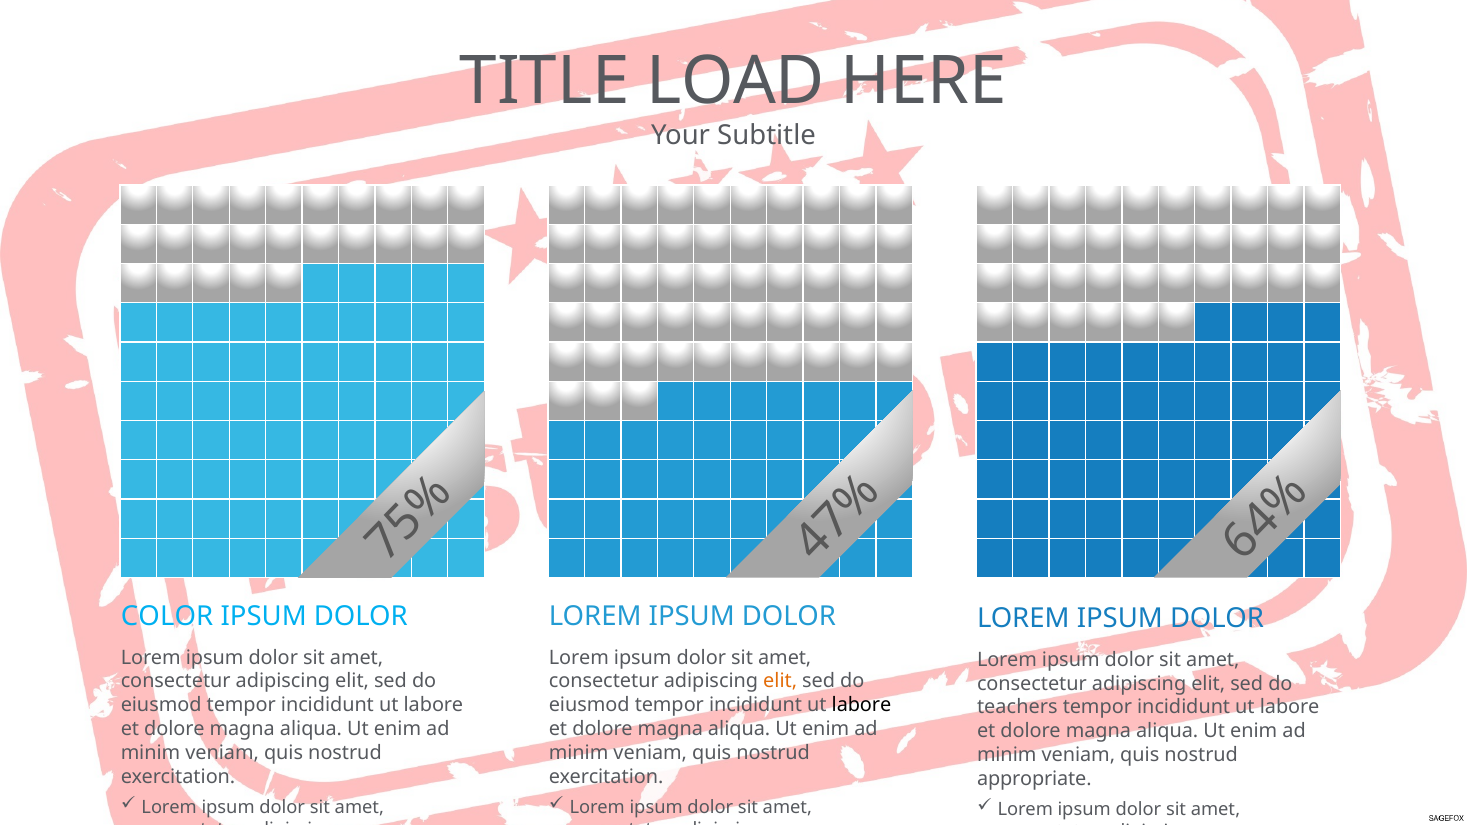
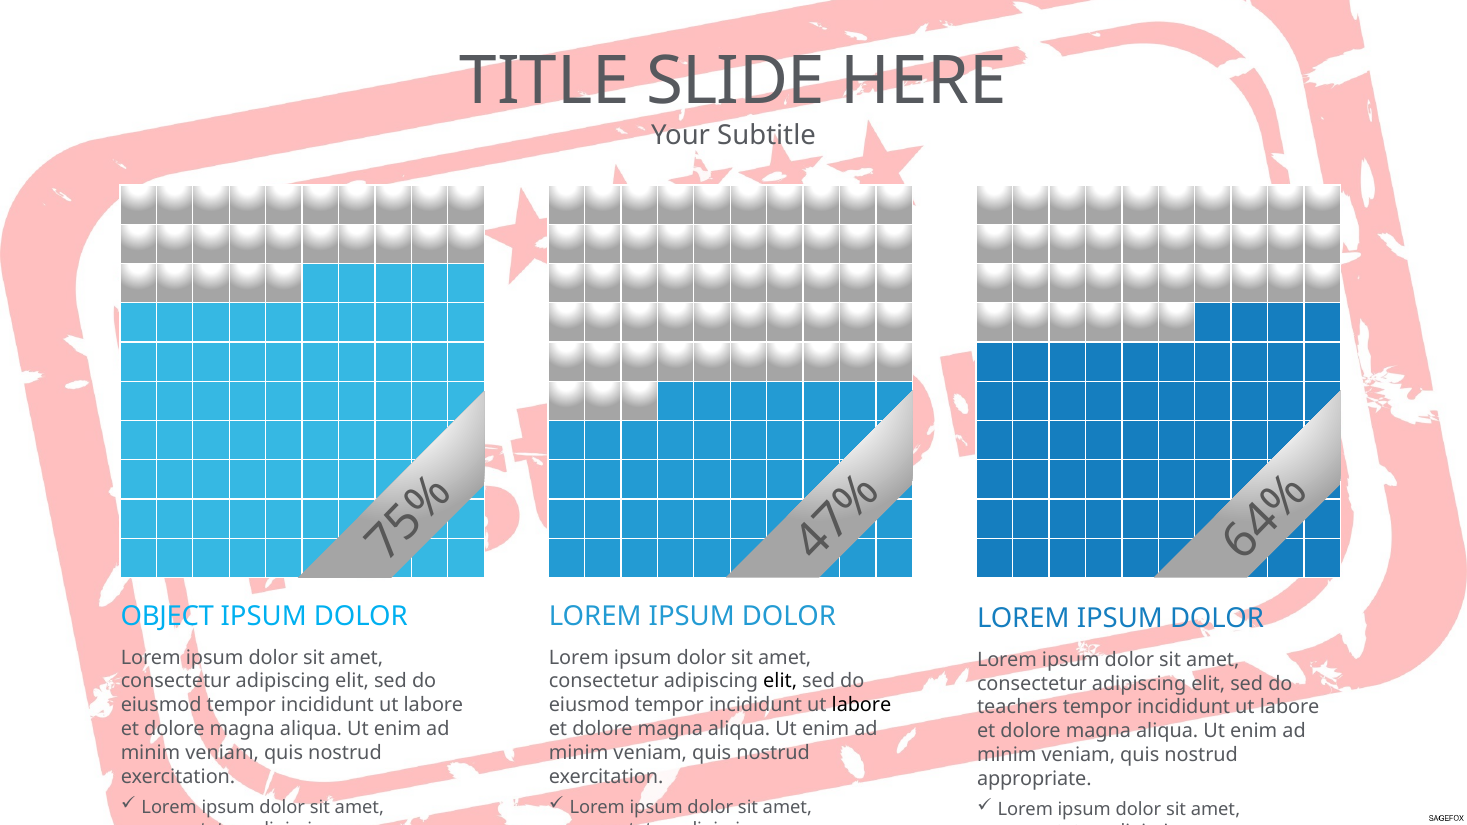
LOAD: LOAD -> SLIDE
COLOR: COLOR -> OBJECT
elit at (780, 682) colour: orange -> black
